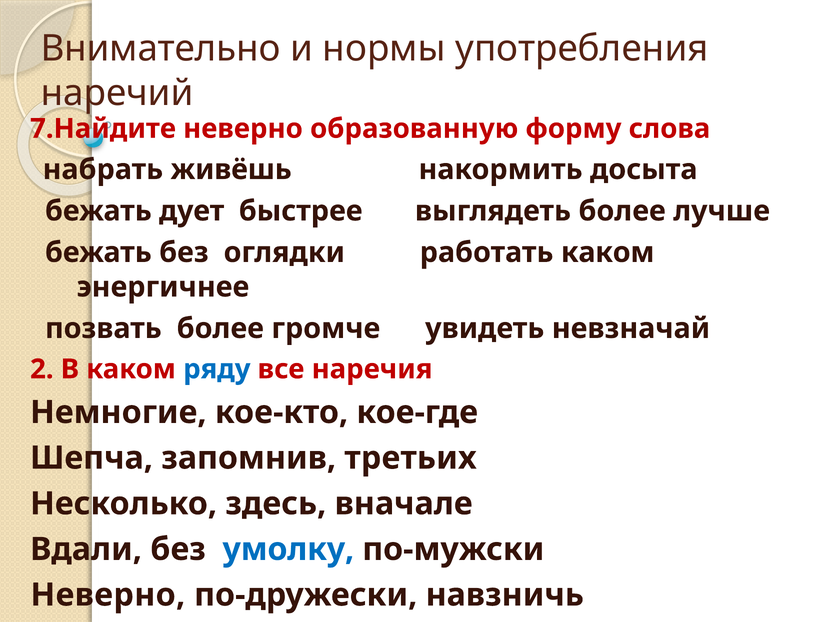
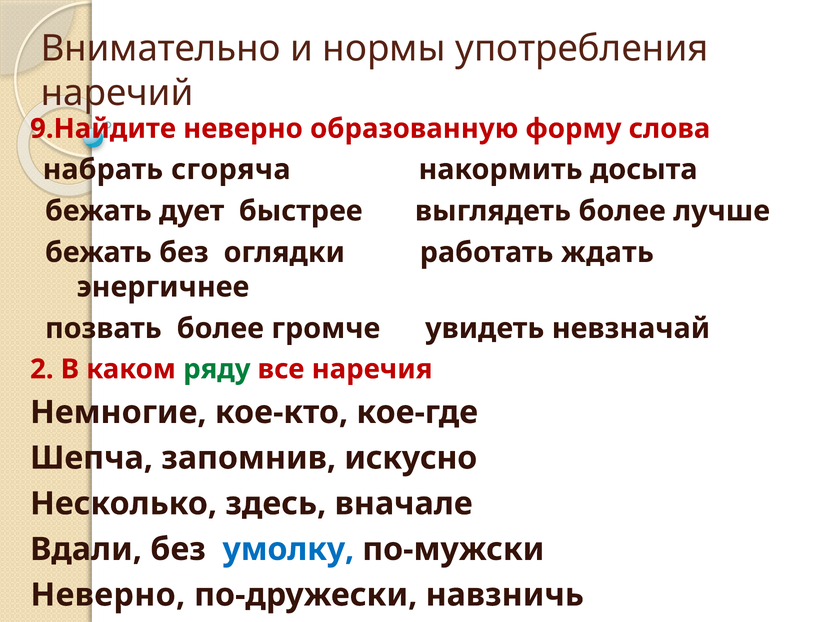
7.Найдите: 7.Найдите -> 9.Найдите
живёшь: живёшь -> сгоряча
работать каком: каком -> ждать
ряду colour: blue -> green
третьих: третьих -> искусно
